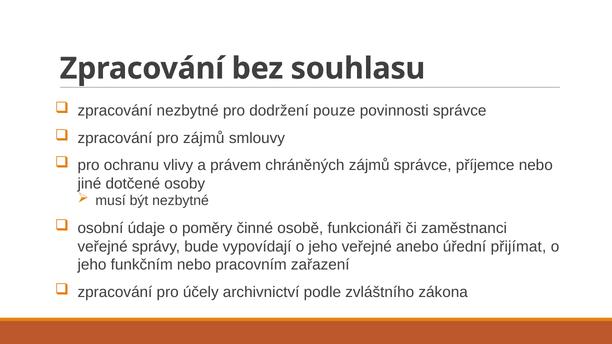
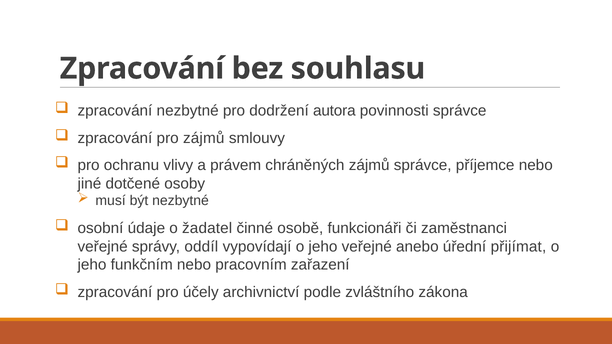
pouze: pouze -> autora
poměry: poměry -> žadatel
bude: bude -> oddíl
